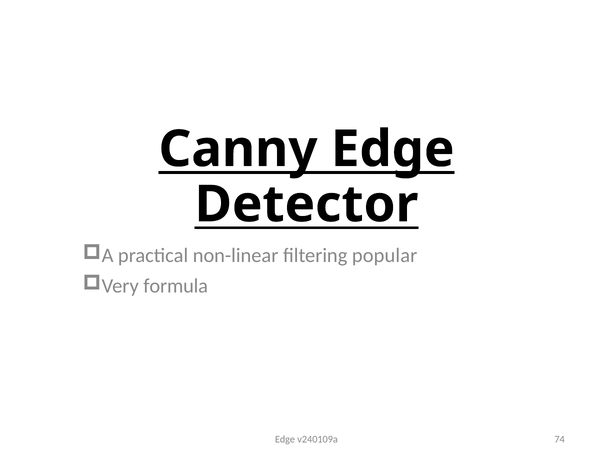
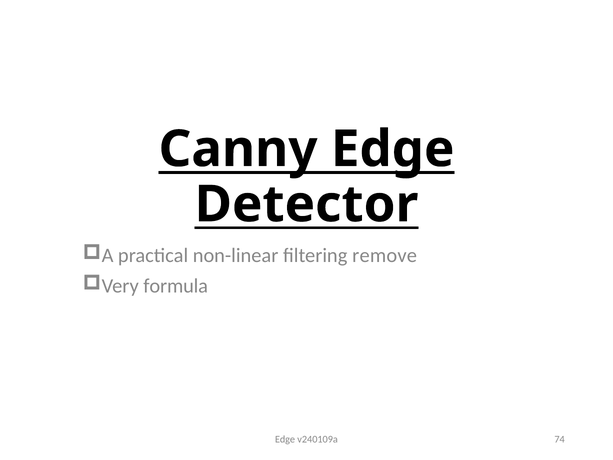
popular: popular -> remove
